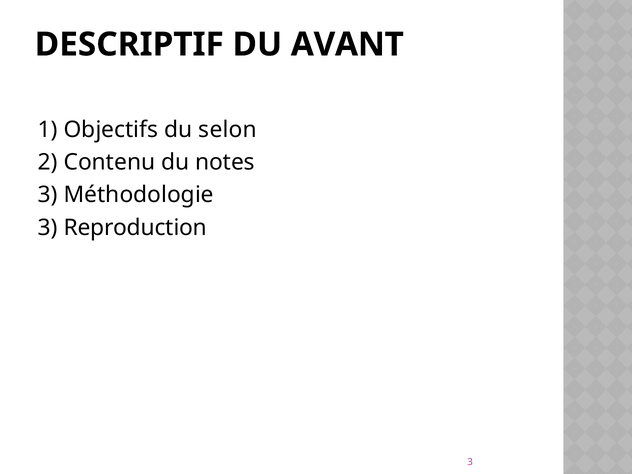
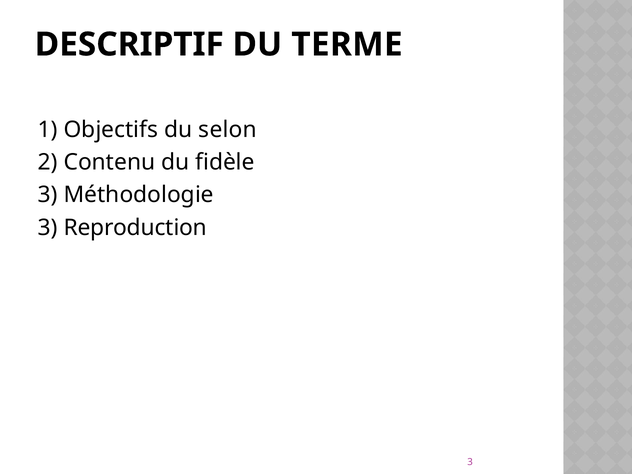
AVANT: AVANT -> TERME
notes: notes -> fidèle
